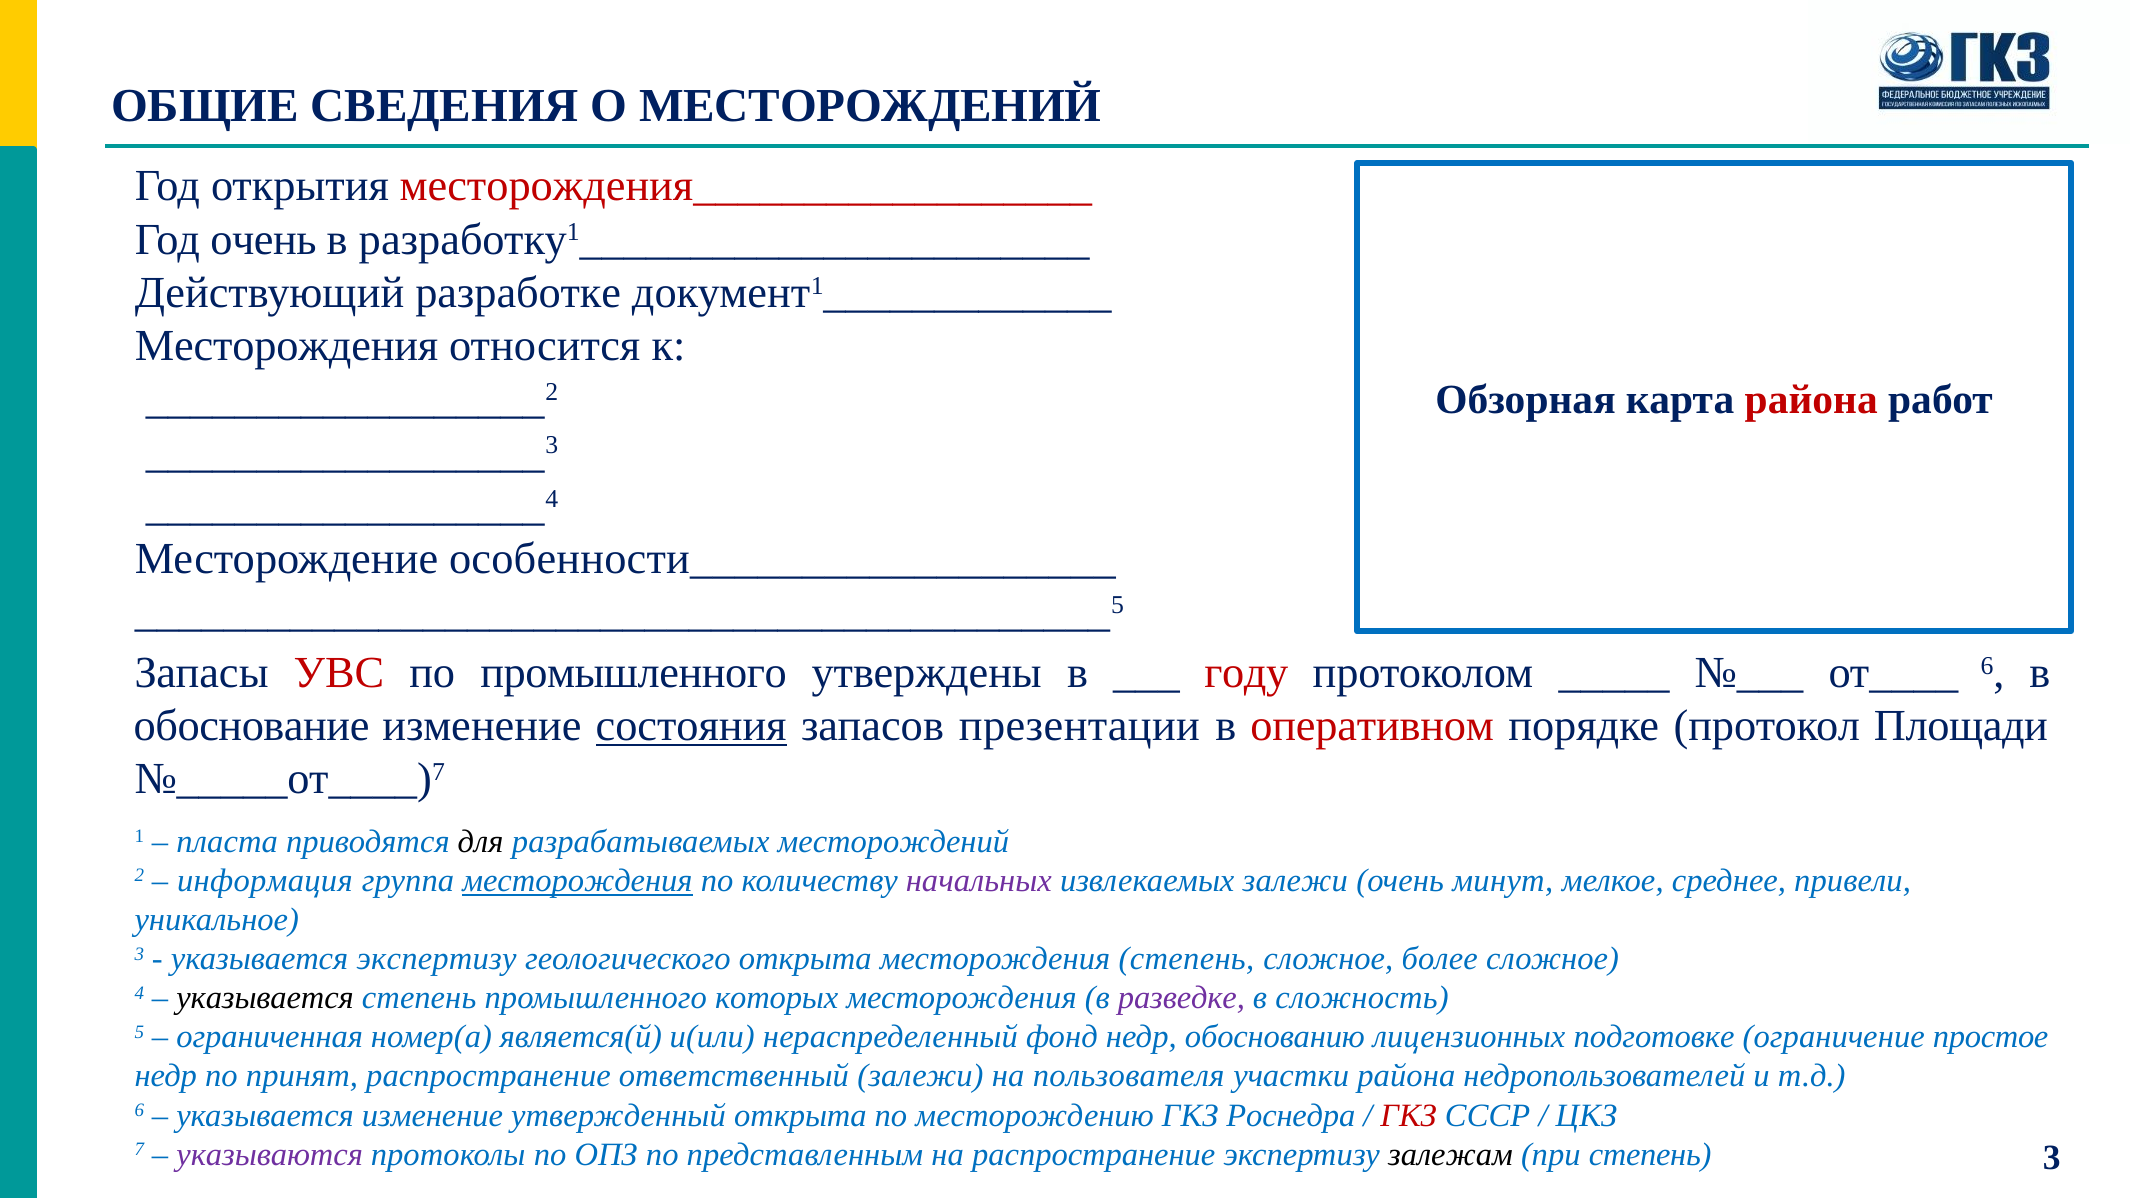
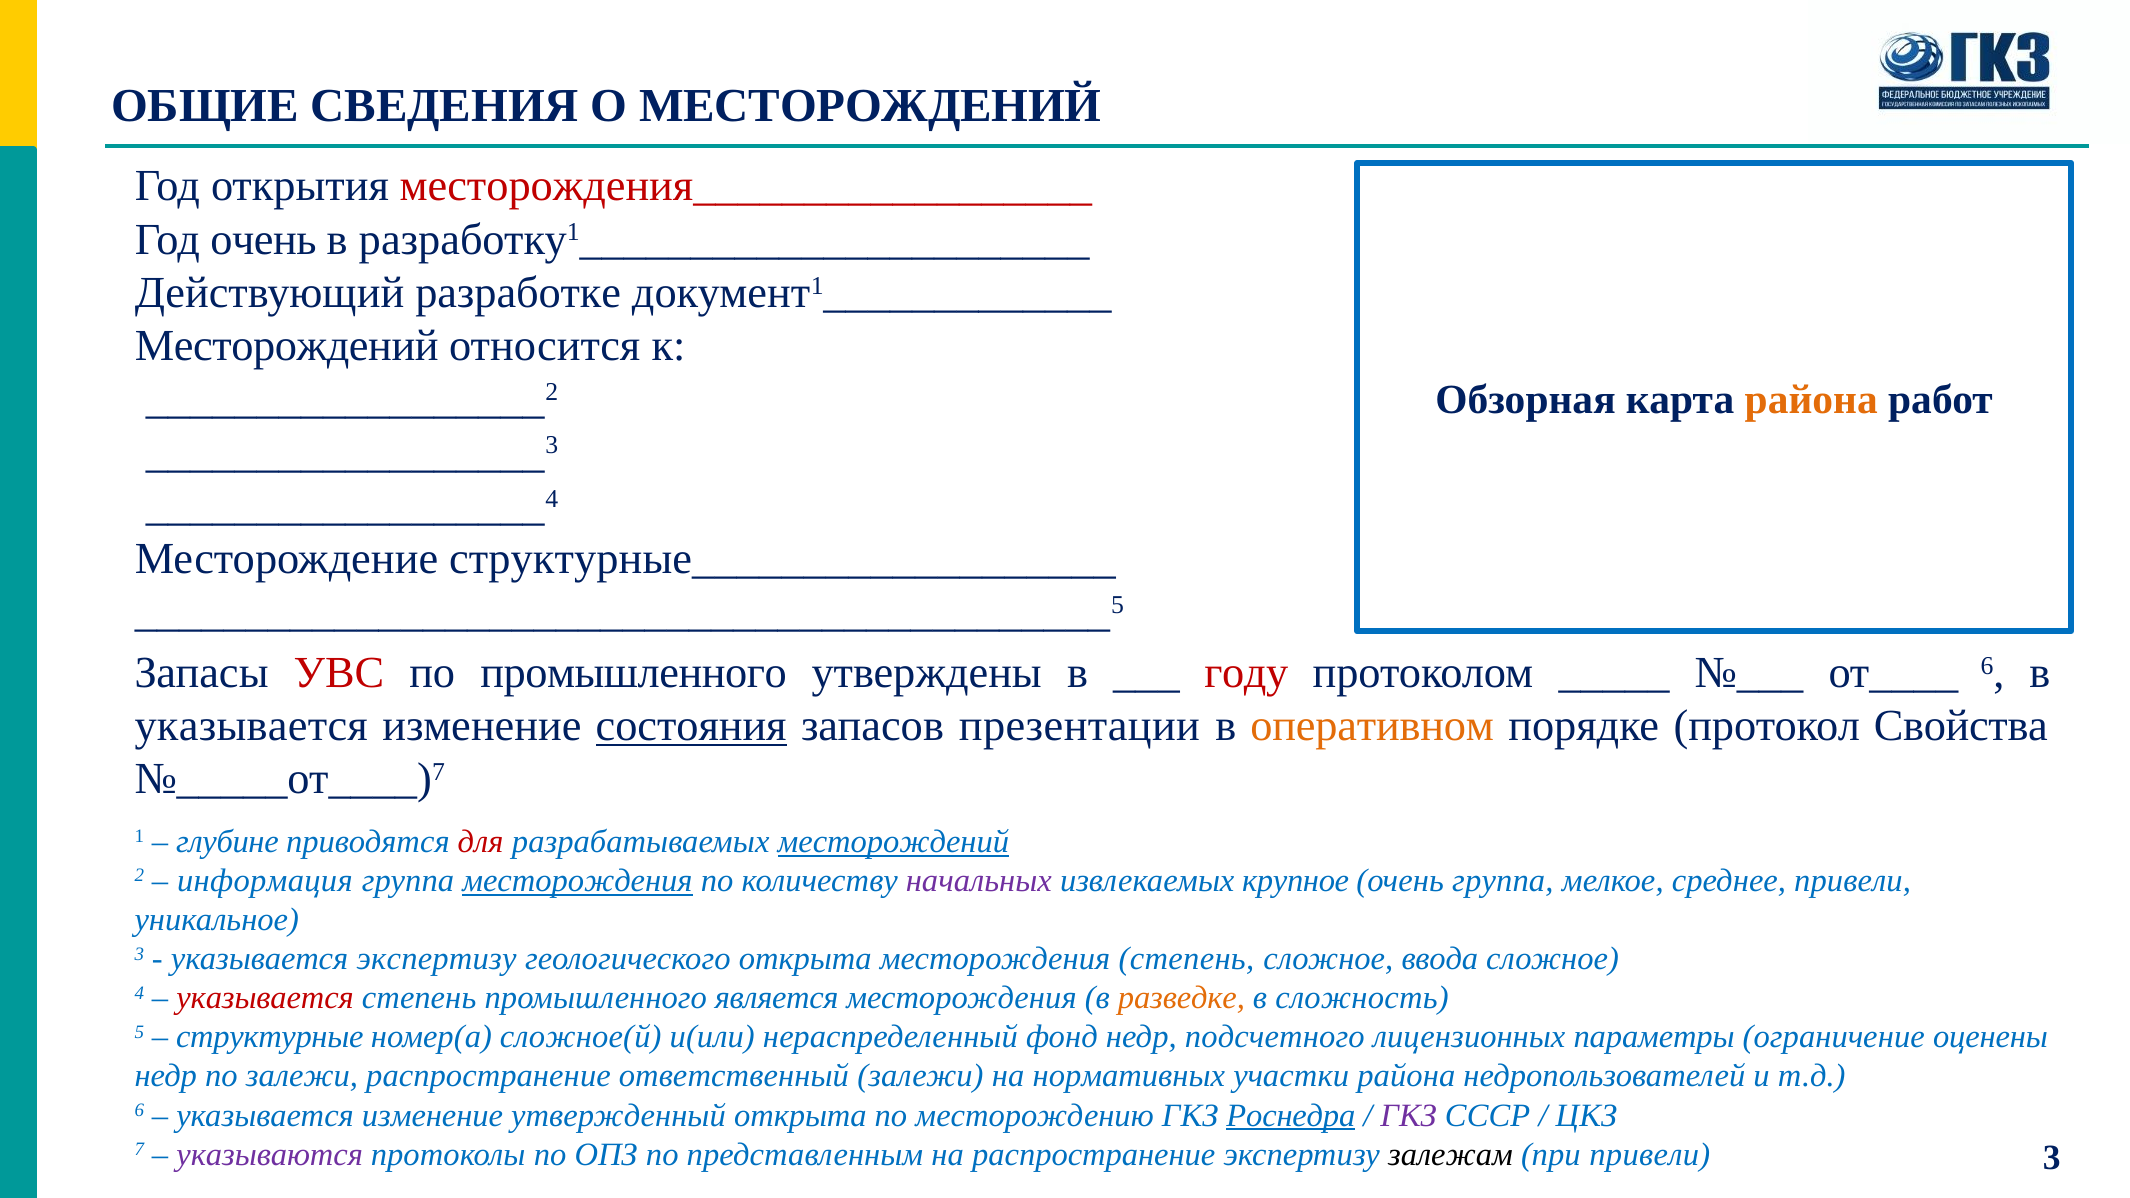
Месторождения at (287, 346): Месторождения -> Месторождений
района at (1811, 400) colour: red -> orange
особенности___________________: особенности___________________ -> структурные___________________
обоснование at (252, 726): обоснование -> указывается
оперативном colour: red -> orange
Площади: Площади -> Свойства
пласта: пласта -> глубине
для colour: black -> red
месторождений at (893, 842) underline: none -> present
извлекаемых залежи: залежи -> крупное
очень минут: минут -> группа
более: более -> ввода
указывается at (265, 998) colour: black -> red
которых: которых -> является
разведке colour: purple -> orange
ограниченная: ограниченная -> структурные
является(й: является(й -> сложное(й
обоснованию: обоснованию -> подсчетного
подготовке: подготовке -> параметры
простое: простое -> оценены
по принят: принят -> залежи
пользователя: пользователя -> нормативных
Роснедра underline: none -> present
ГКЗ at (1409, 1115) colour: red -> purple
при степень: степень -> привели
